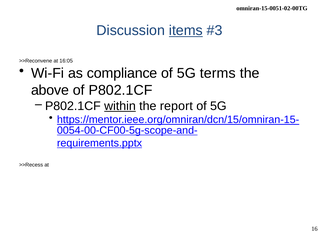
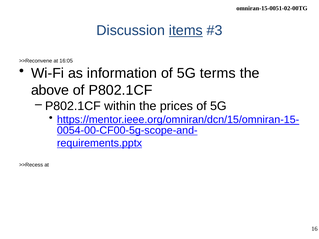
compliance: compliance -> information
within underline: present -> none
report: report -> prices
